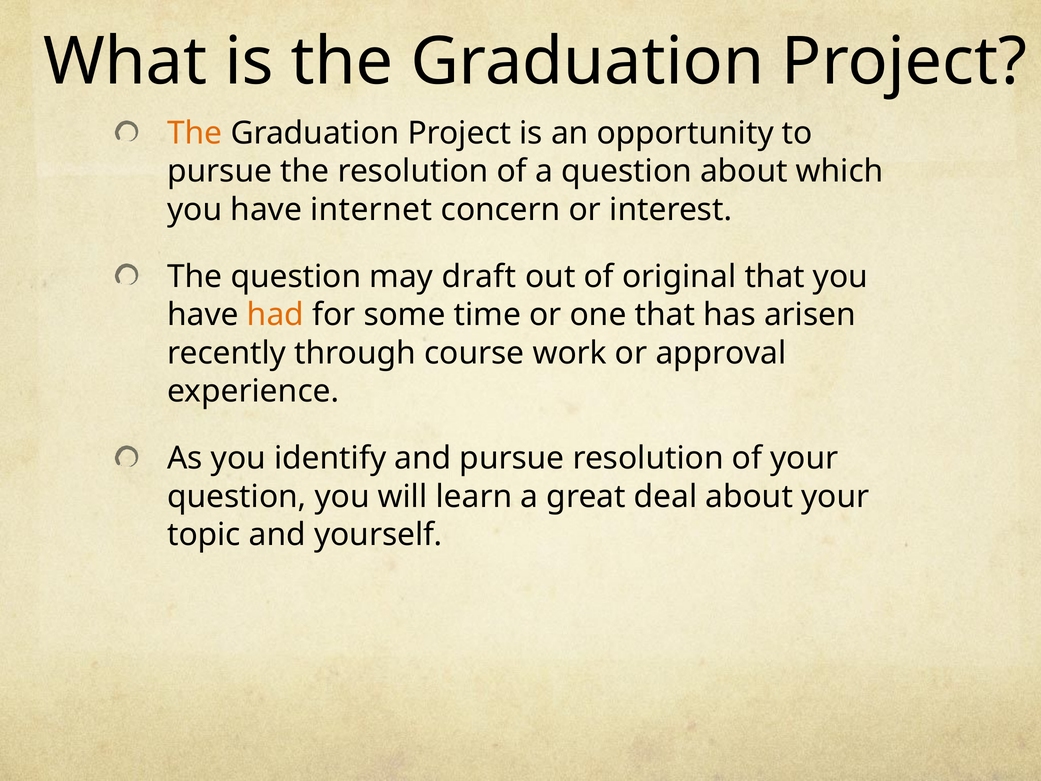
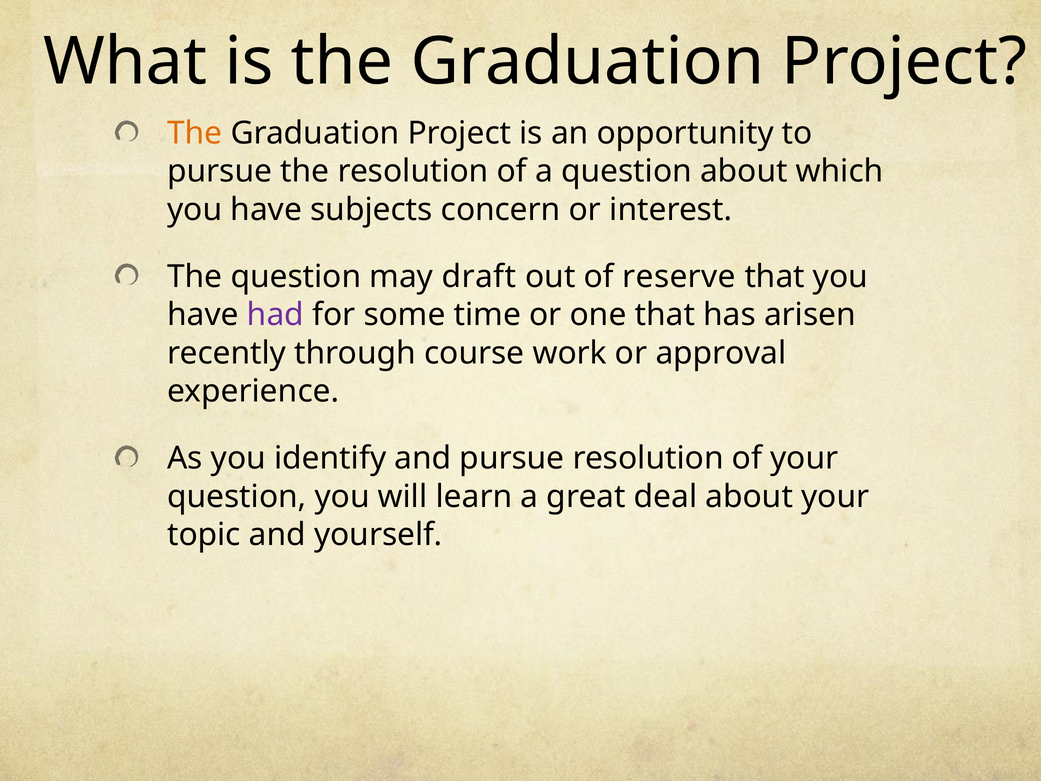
internet: internet -> subjects
original: original -> reserve
had colour: orange -> purple
